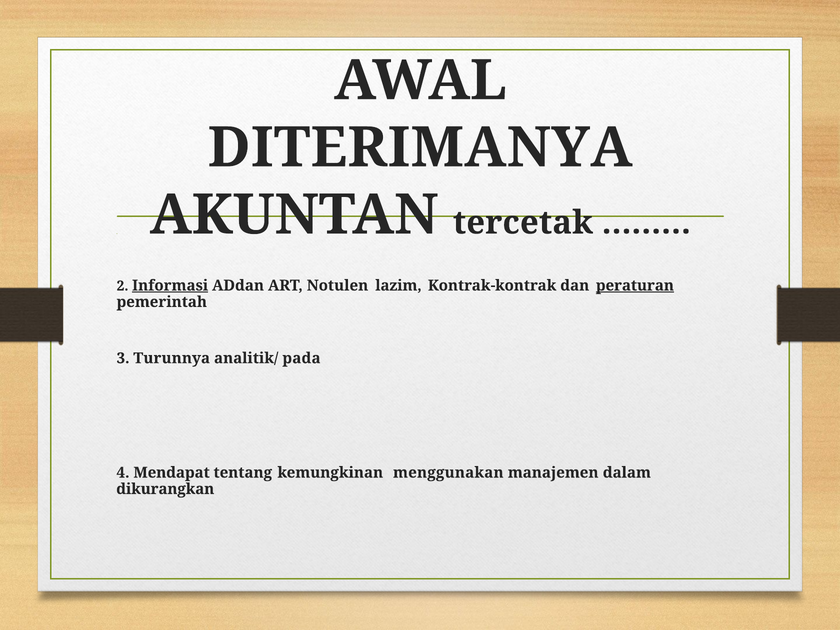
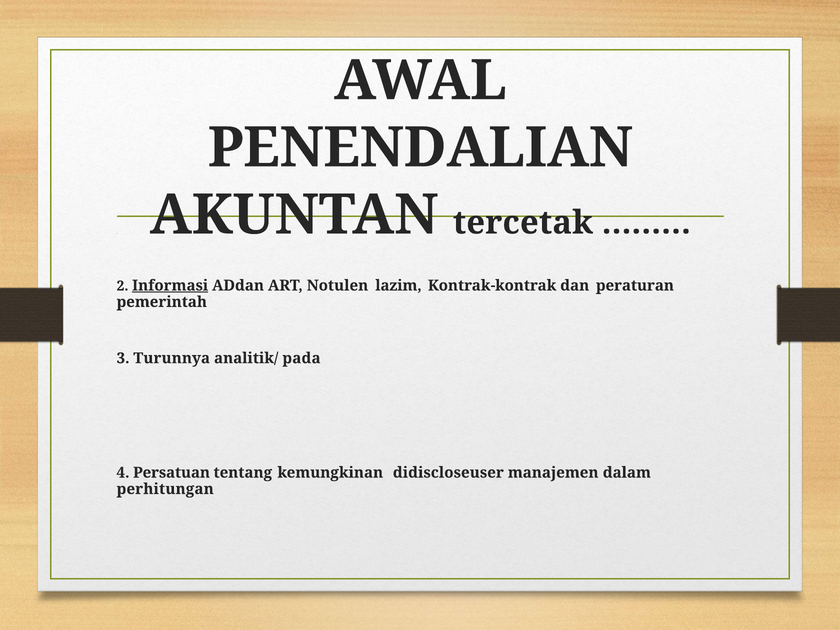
DITERIMANYA: DITERIMANYA -> PENENDALIAN
peraturan underline: present -> none
Mendapat: Mendapat -> Persatuan
menggunakan: menggunakan -> didiscloseuser
dikurangkan: dikurangkan -> perhitungan
